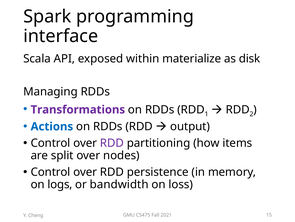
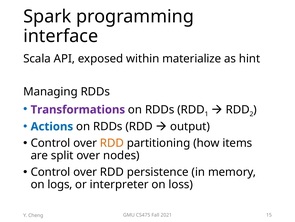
disk: disk -> hint
RDD at (112, 143) colour: purple -> orange
bandwidth: bandwidth -> interpreter
